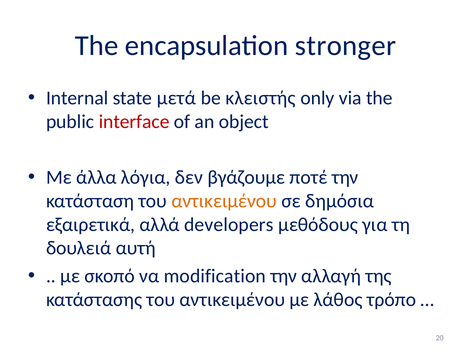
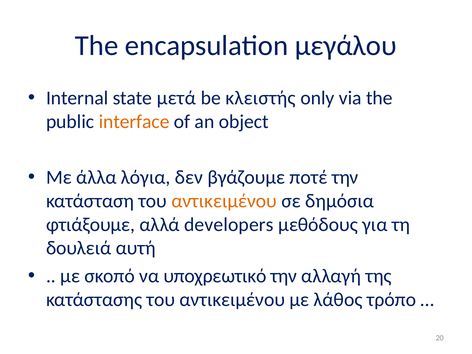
stronger: stronger -> μεγάλου
interface colour: red -> orange
εξαιρετικά: εξαιρετικά -> φτιάξουμε
modification: modification -> υποχρεωτικό
